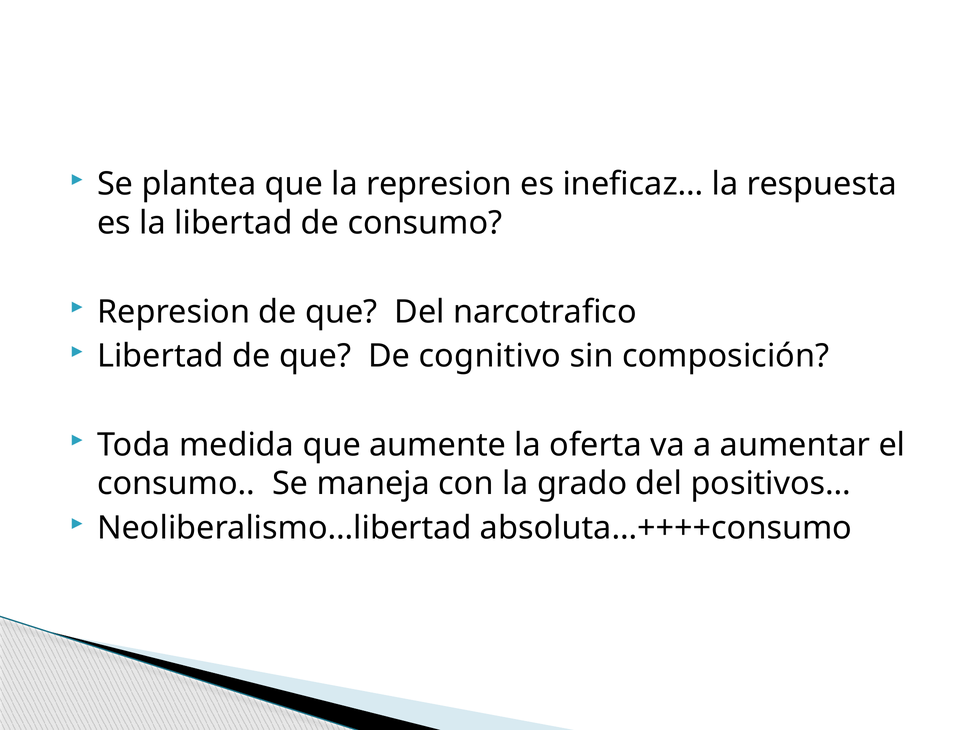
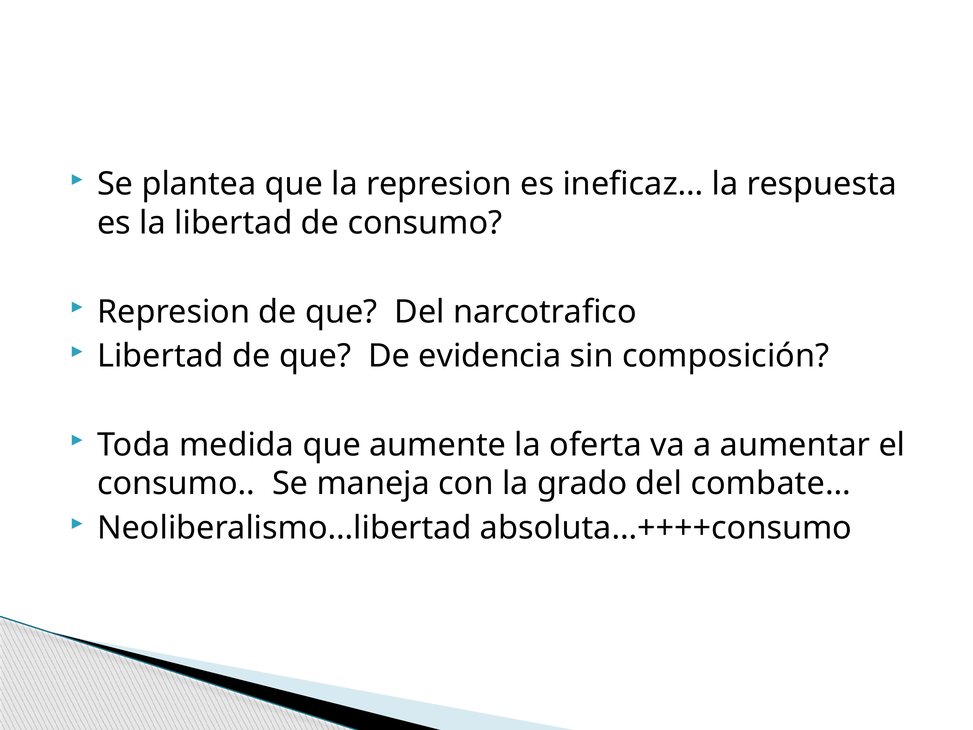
cognitivo: cognitivo -> evidencia
positivos…: positivos… -> combate…
